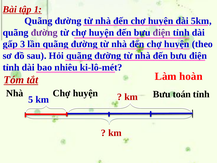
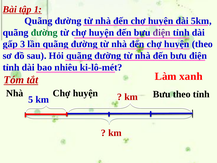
đường at (44, 32) colour: purple -> green
hoàn: hoàn -> xanh
Bưu toán: toán -> theo
